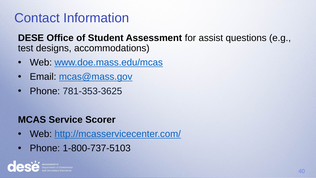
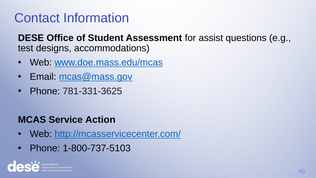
781-353-3625: 781-353-3625 -> 781-331-3625
Scorer: Scorer -> Action
